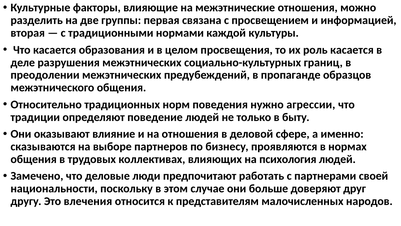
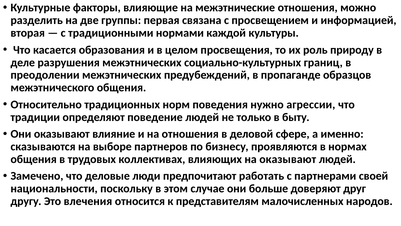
роль касается: касается -> природу
на психология: психология -> оказывают
